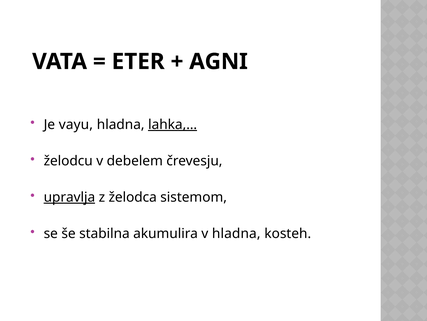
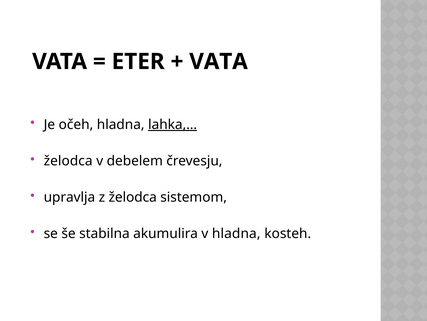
AGNI at (219, 61): AGNI -> VATA
vayu: vayu -> očeh
želodcu at (68, 161): želodcu -> želodca
upravlja underline: present -> none
